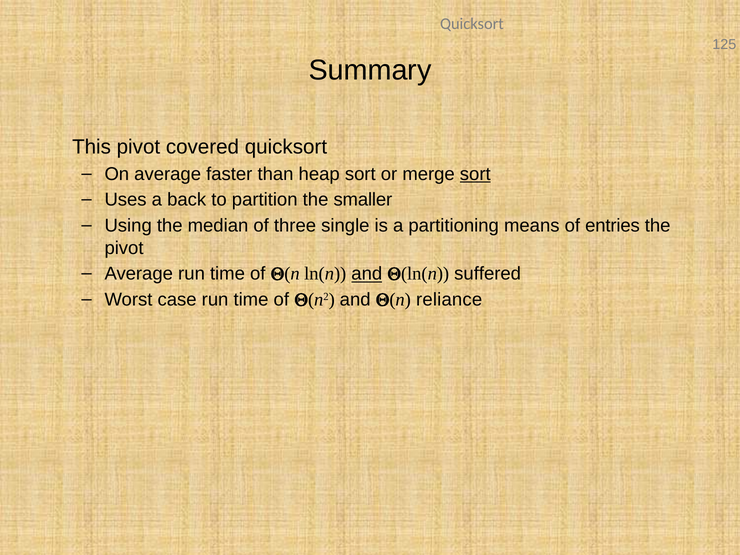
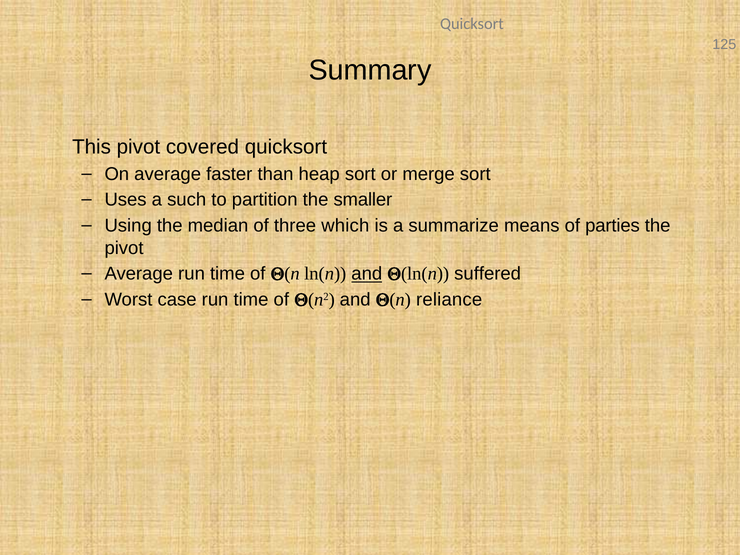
sort at (475, 174) underline: present -> none
back: back -> such
single: single -> which
partitioning: partitioning -> summarize
entries: entries -> parties
